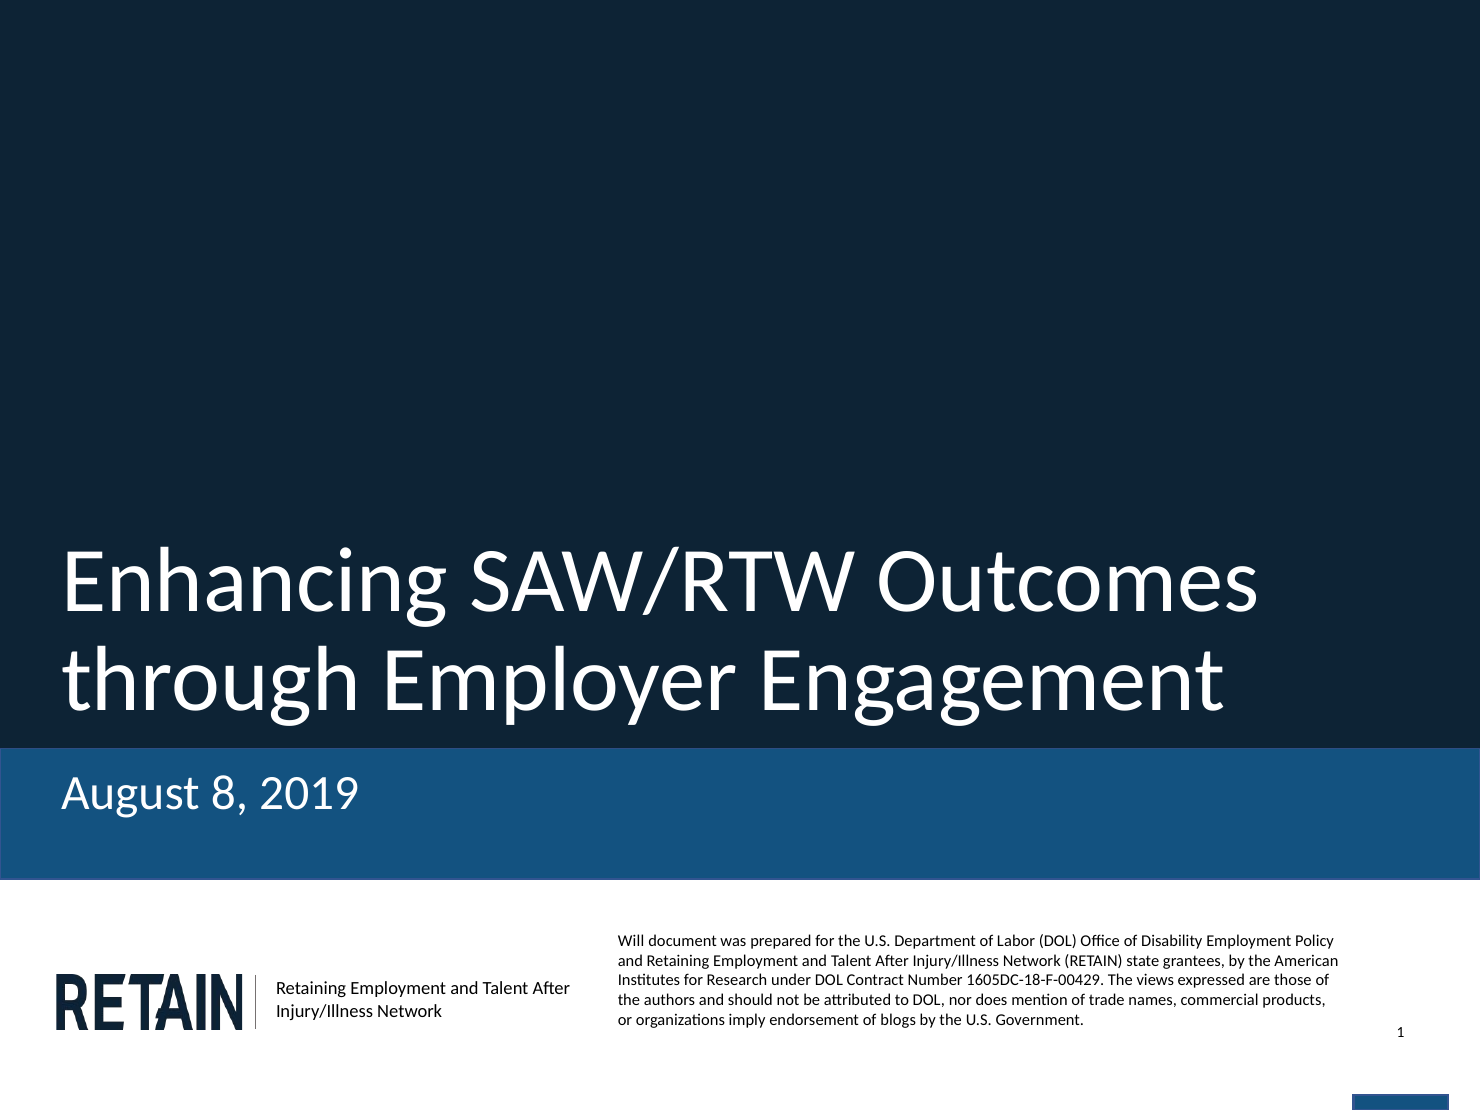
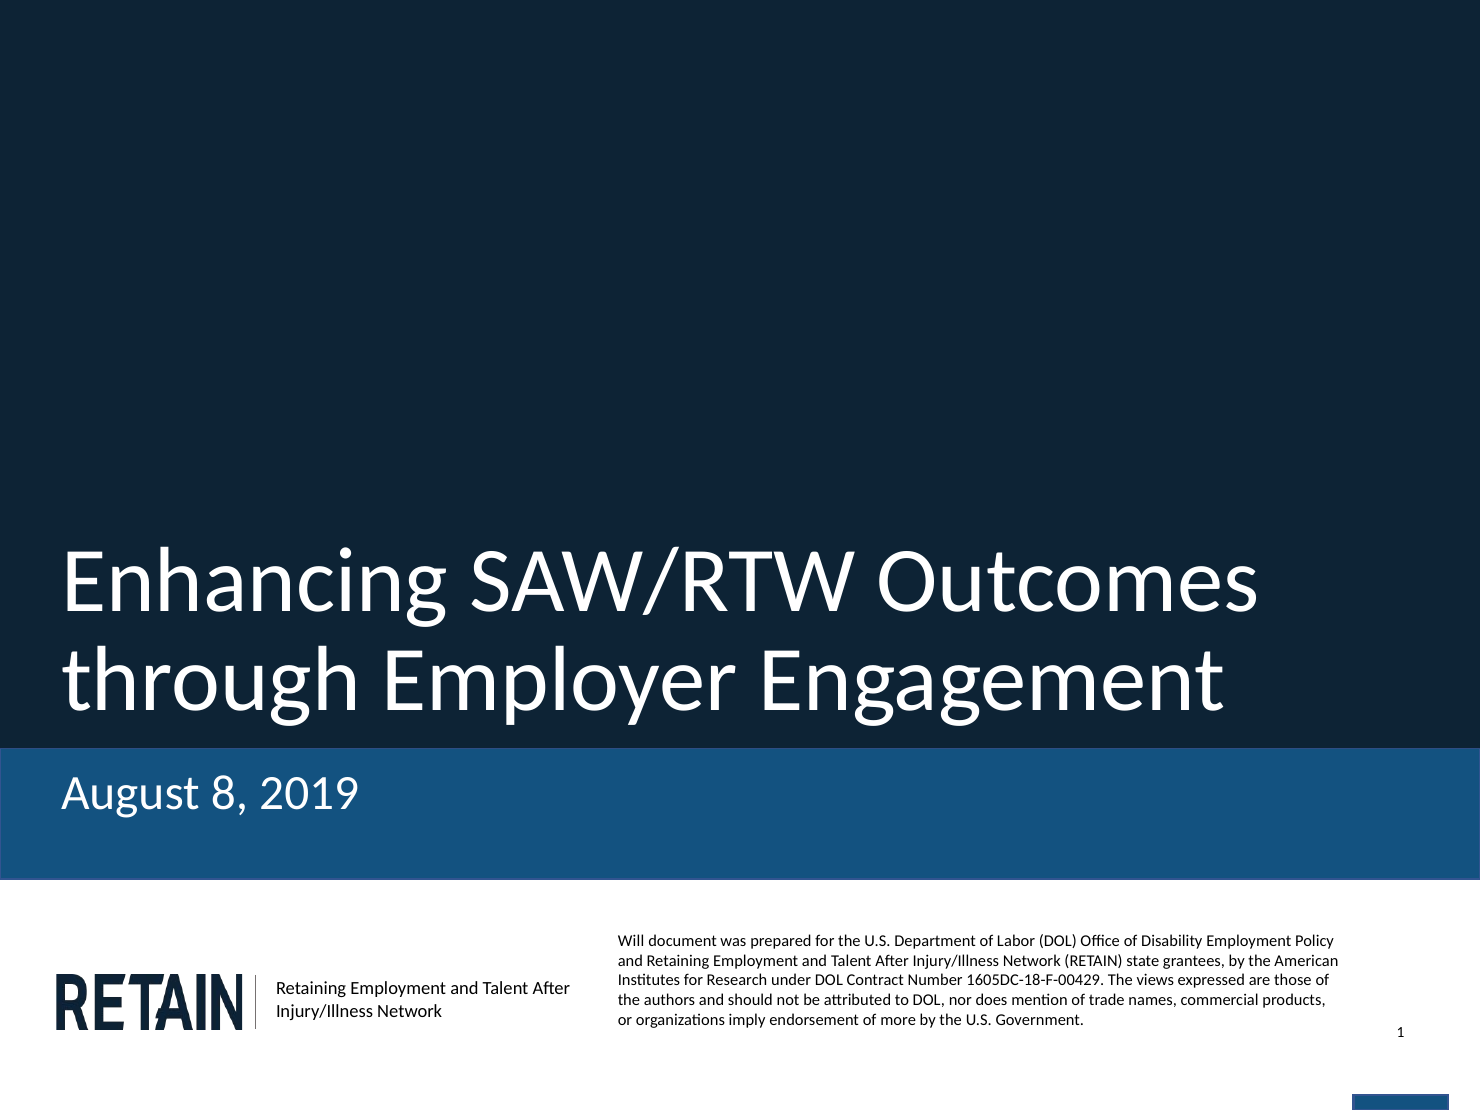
blogs: blogs -> more
